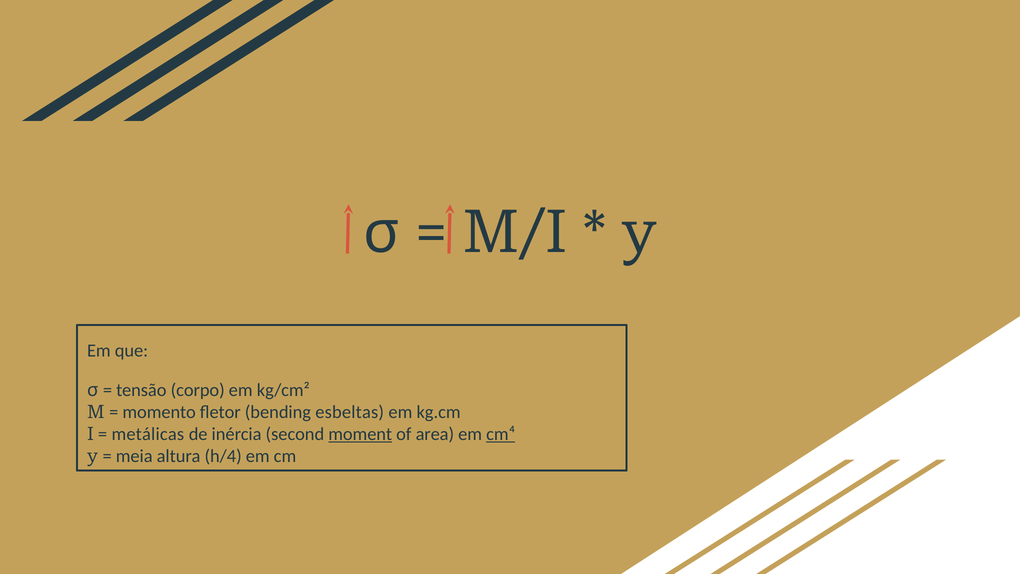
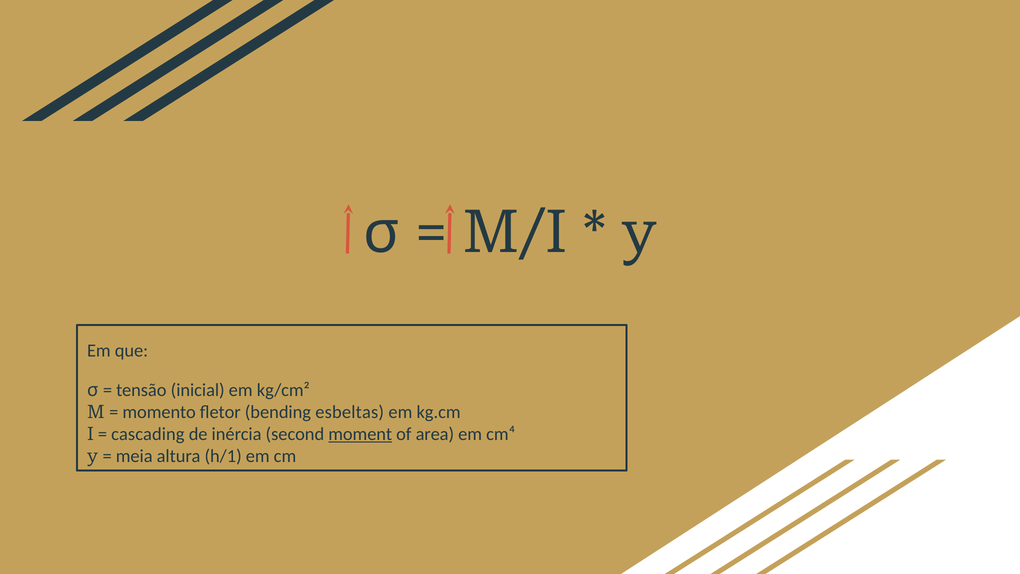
corpo: corpo -> inicial
metálicas: metálicas -> cascading
cm⁴ underline: present -> none
h/4: h/4 -> h/1
